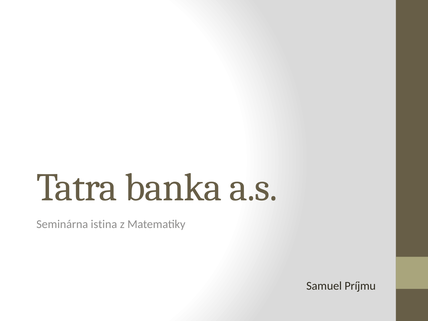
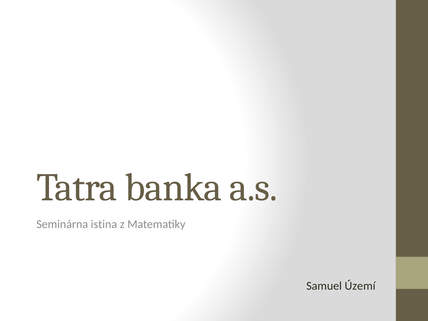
Príjmu: Príjmu -> Území
